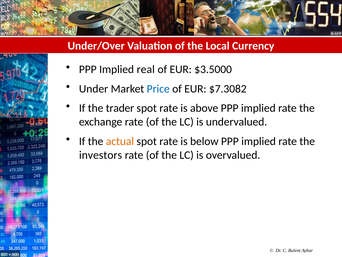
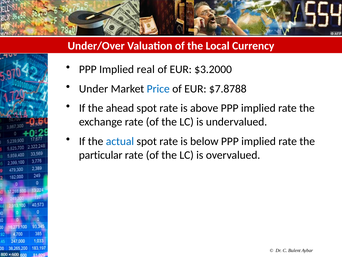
$3.5000: $3.5000 -> $3.2000
$7.3082: $7.3082 -> $7.8788
trader: trader -> ahead
actual colour: orange -> blue
investors: investors -> particular
